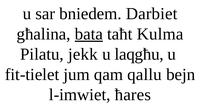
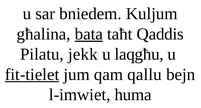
Darbiet: Darbiet -> Kuljum
Kulma: Kulma -> Qaddis
fit-tielet underline: none -> present
ħares: ħares -> huma
